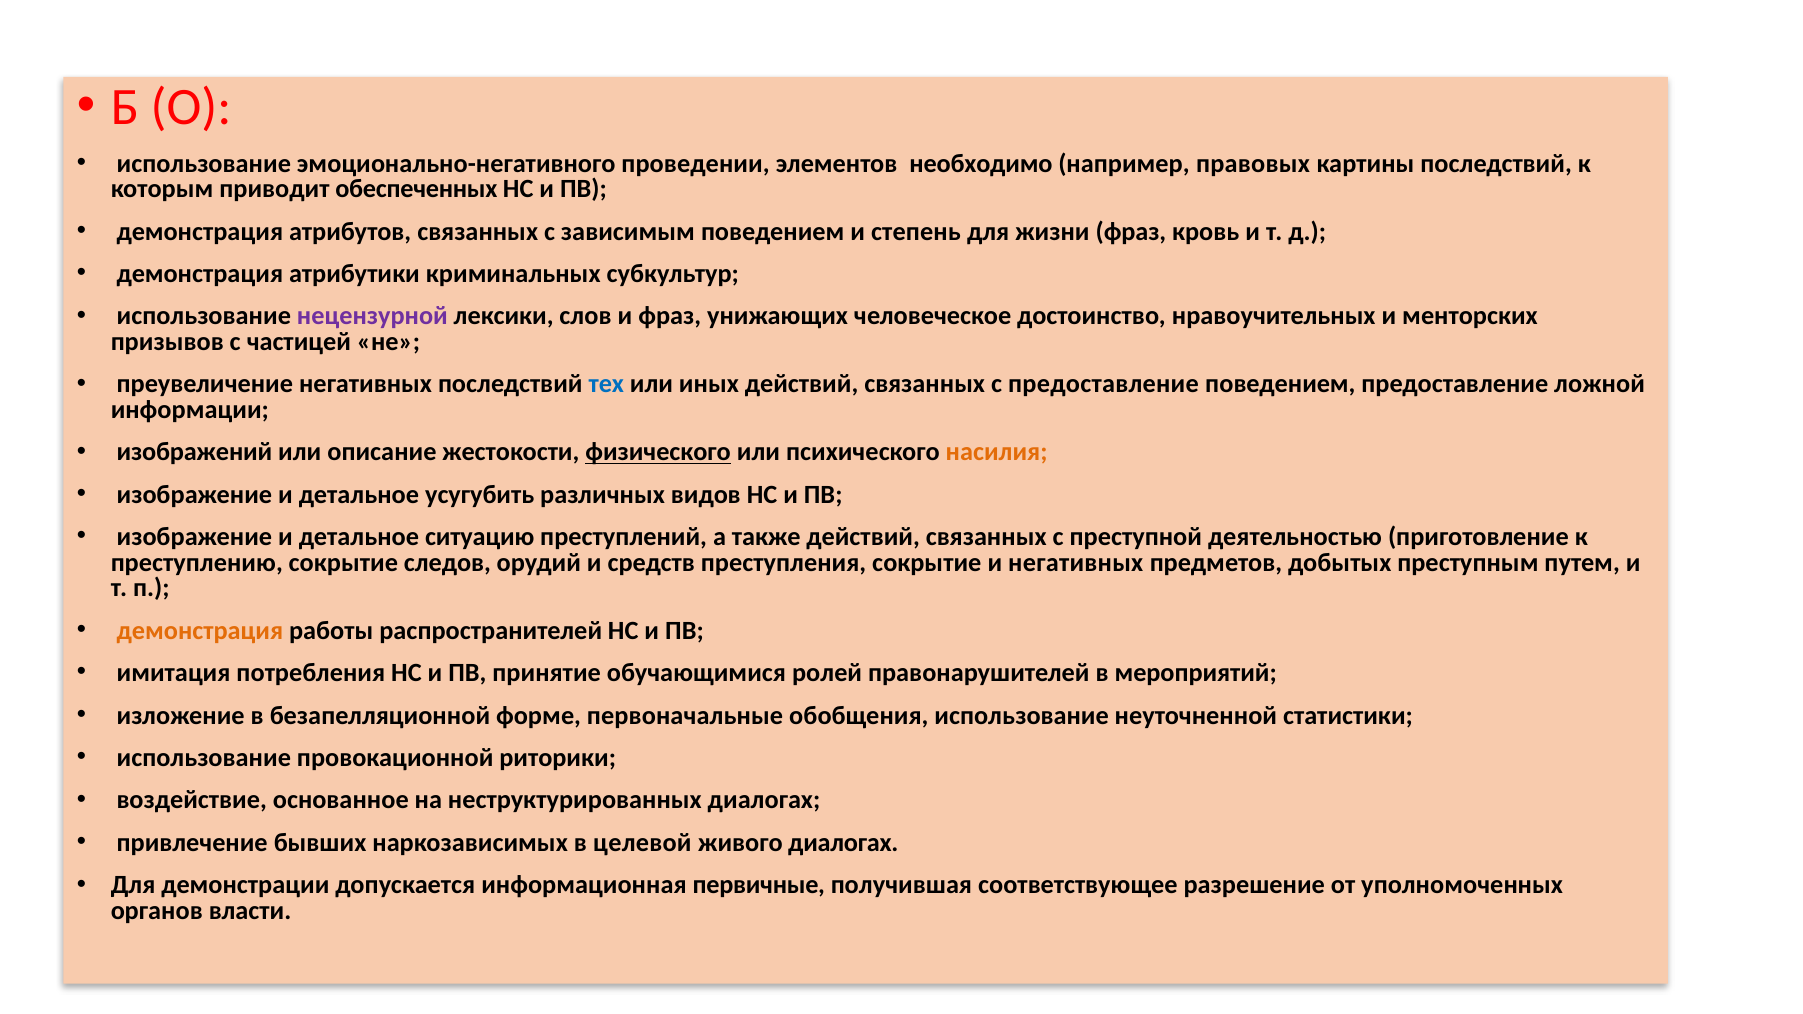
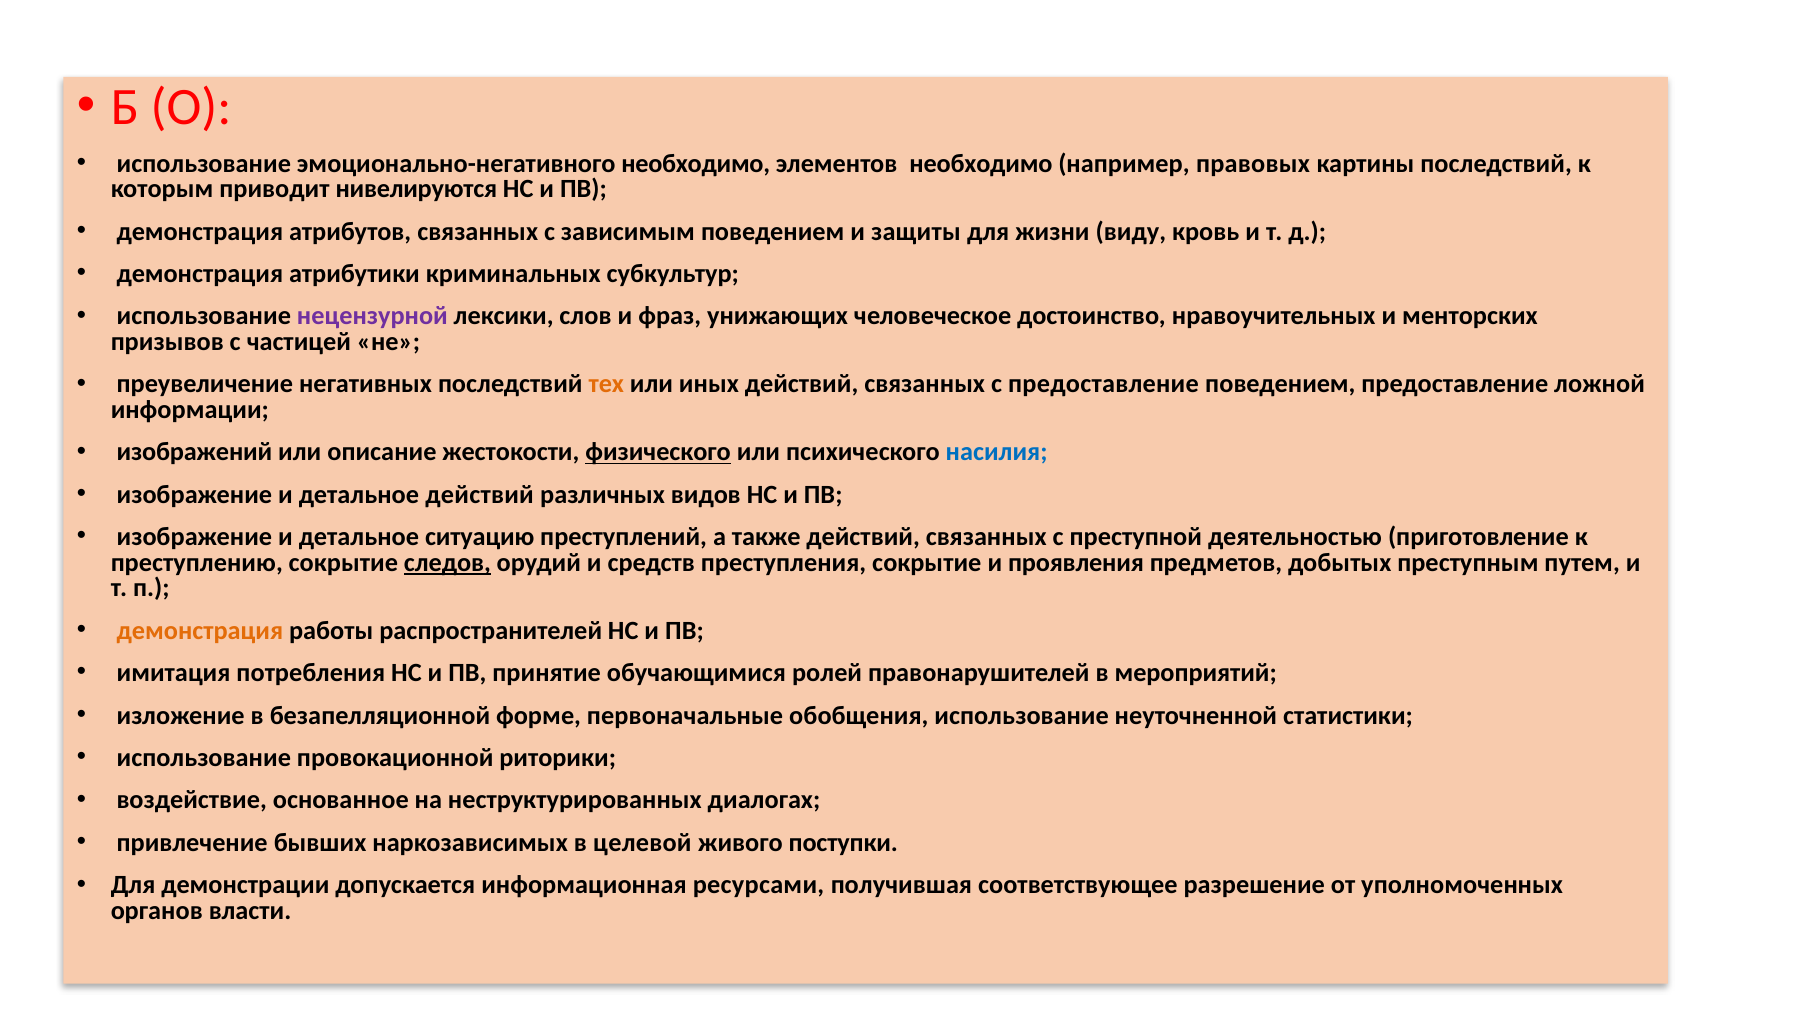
эмоционально-негативного проведении: проведении -> необходимо
обеспеченных: обеспеченных -> нивелируются
степень: степень -> защиты
жизни фраз: фраз -> виду
тех colour: blue -> orange
насилия colour: orange -> blue
детальное усугубить: усугубить -> действий
следов underline: none -> present
и негативных: негативных -> проявления
живого диалогах: диалогах -> поступки
первичные: первичные -> ресурсами
